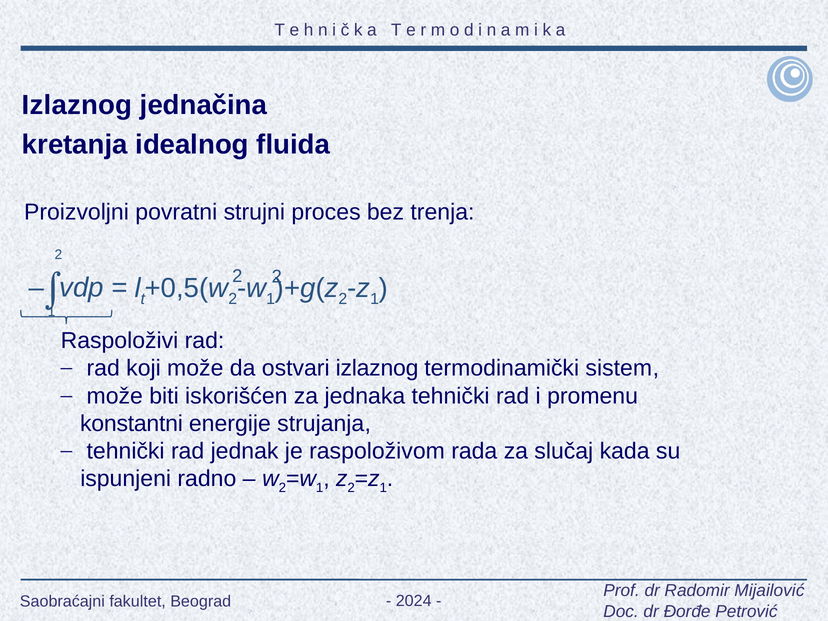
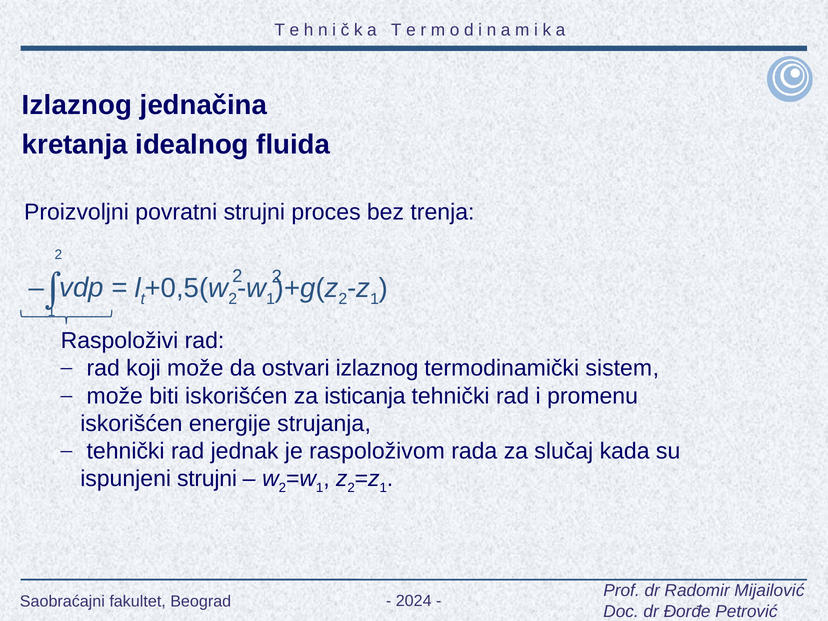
jednaka: jednaka -> isticanja
konstantni at (131, 424): konstantni -> iskorišćen
ispunjeni radno: radno -> strujni
